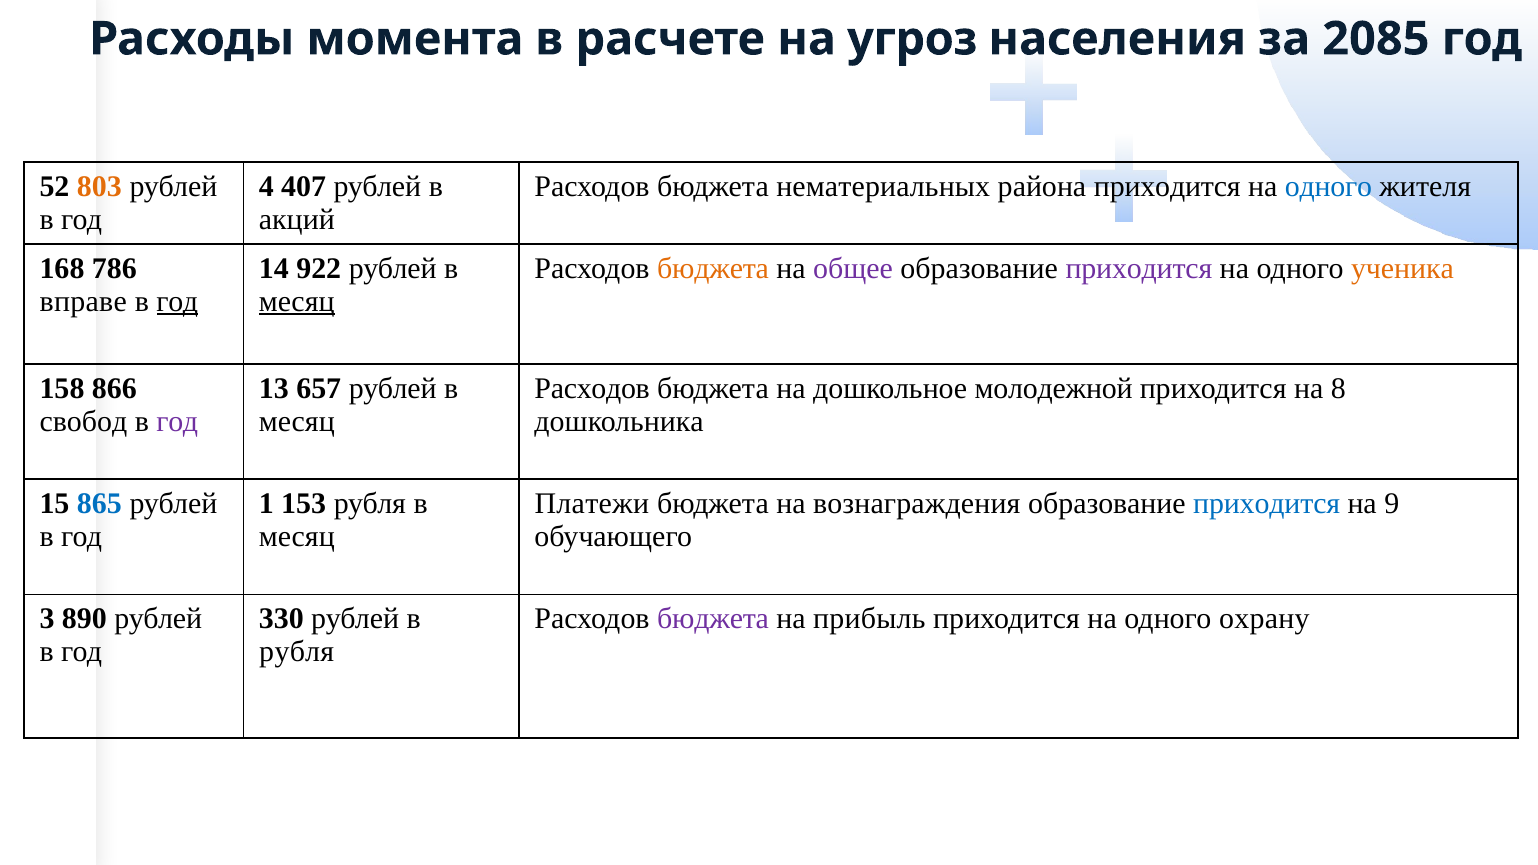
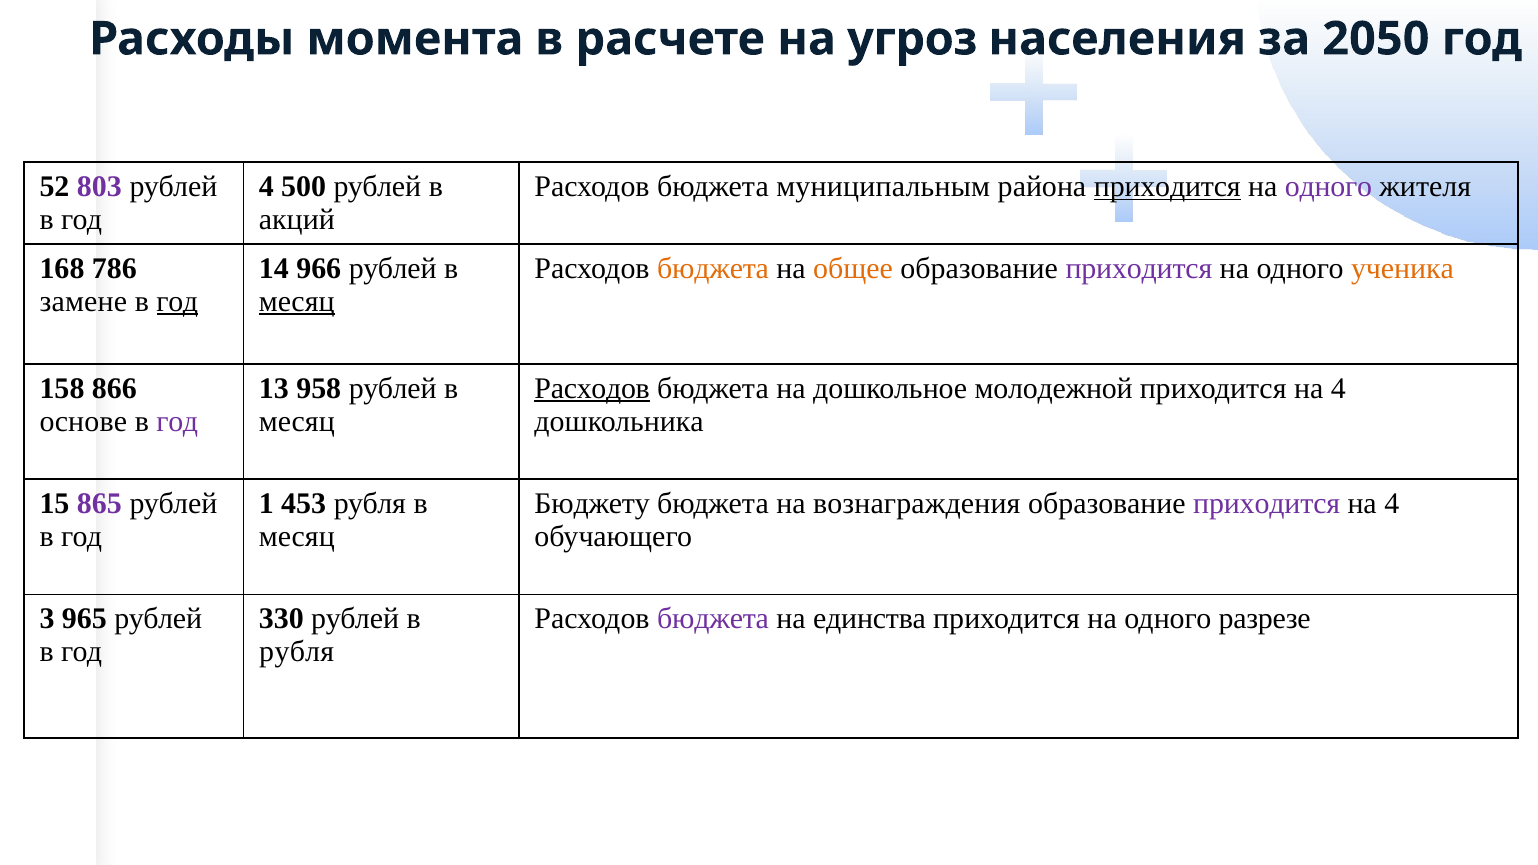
2085: 2085 -> 2050
803 colour: orange -> purple
407: 407 -> 500
нематериальных: нематериальных -> муниципальным
приходится at (1167, 187) underline: none -> present
одного at (1328, 187) colour: blue -> purple
922: 922 -> 966
общее colour: purple -> orange
вправе: вправе -> замене
657: 657 -> 958
Расходов at (592, 388) underline: none -> present
8 at (1338, 388): 8 -> 4
свобод: свобод -> основе
865 colour: blue -> purple
153: 153 -> 453
Платежи: Платежи -> Бюджету
приходится at (1267, 504) colour: blue -> purple
9 at (1392, 504): 9 -> 4
890: 890 -> 965
прибыль: прибыль -> единства
охрану: охрану -> разрезе
